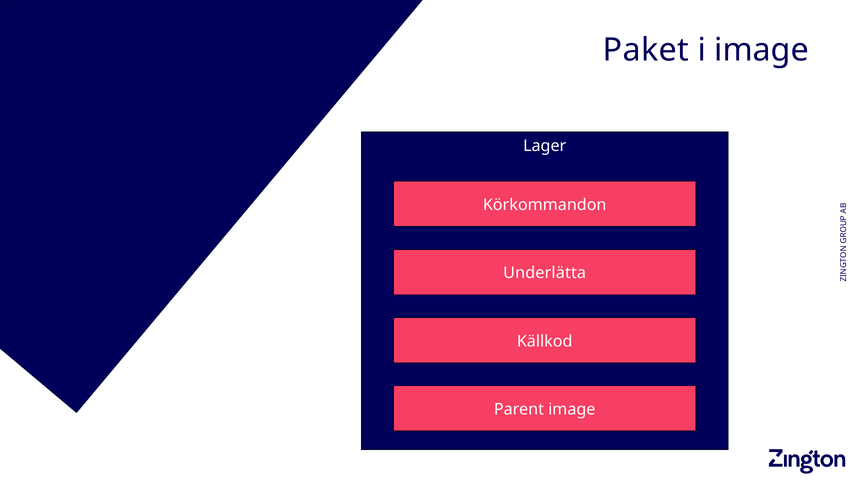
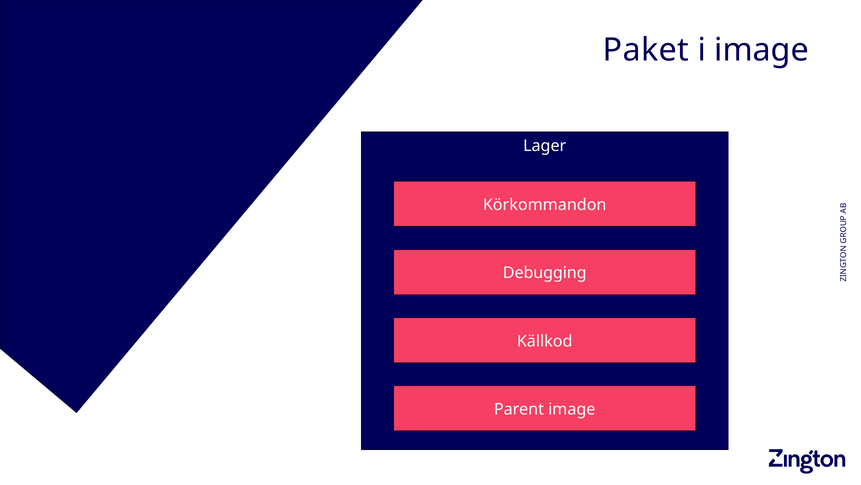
Underlätta: Underlätta -> Debugging
